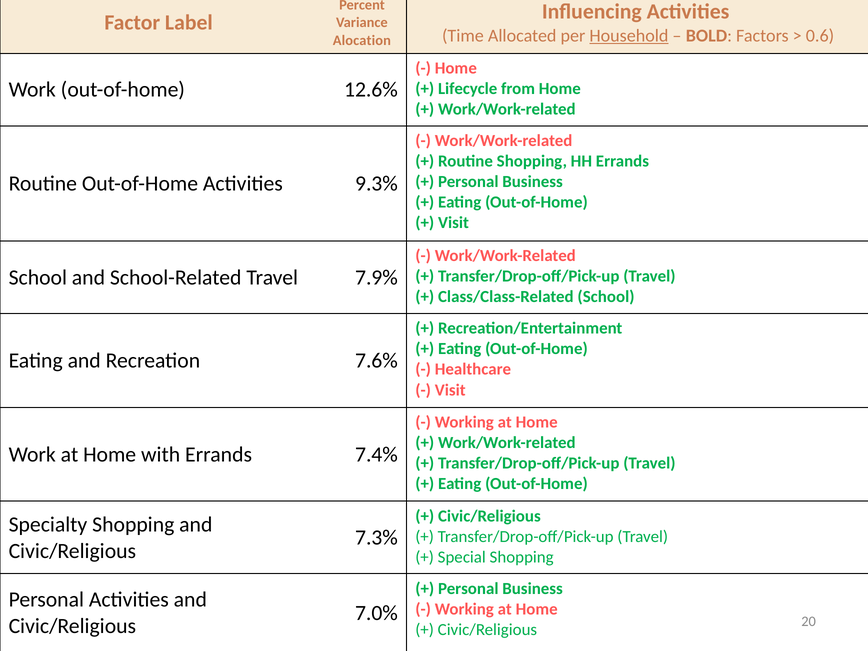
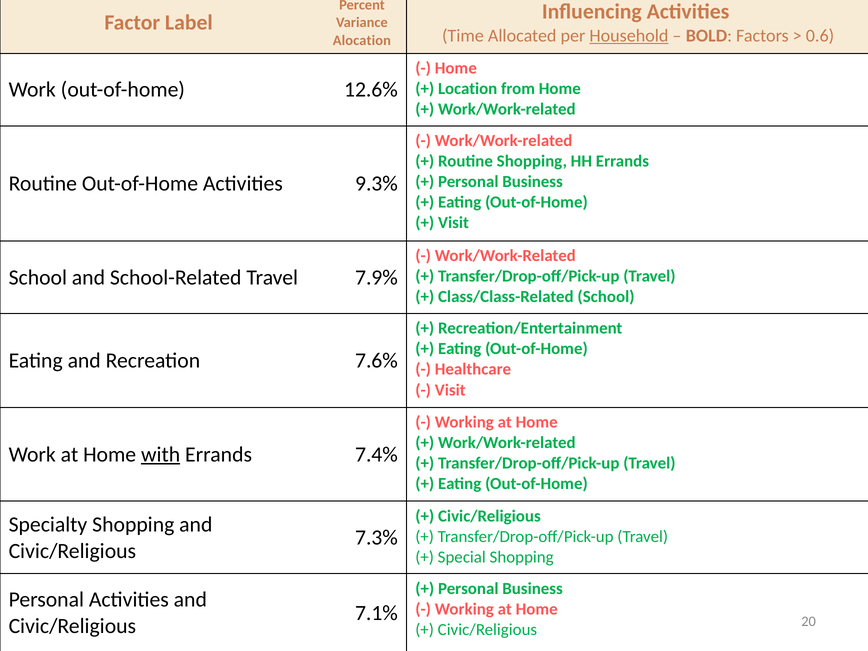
Lifecycle: Lifecycle -> Location
with underline: none -> present
7.0%: 7.0% -> 7.1%
